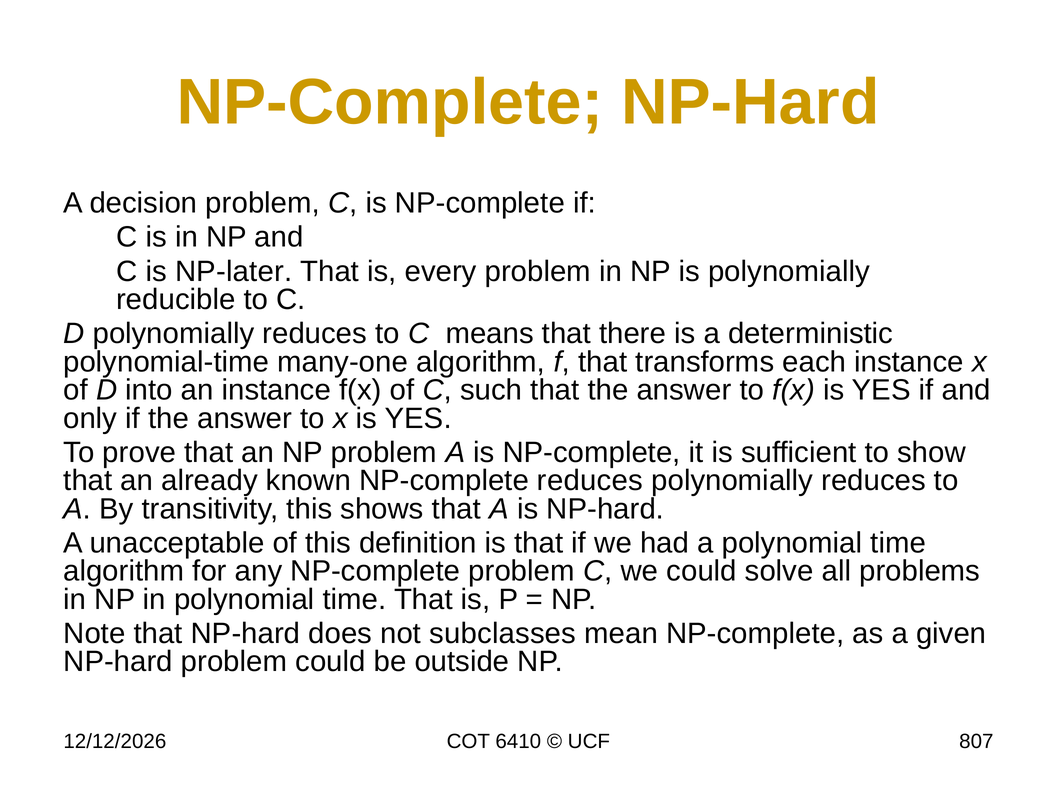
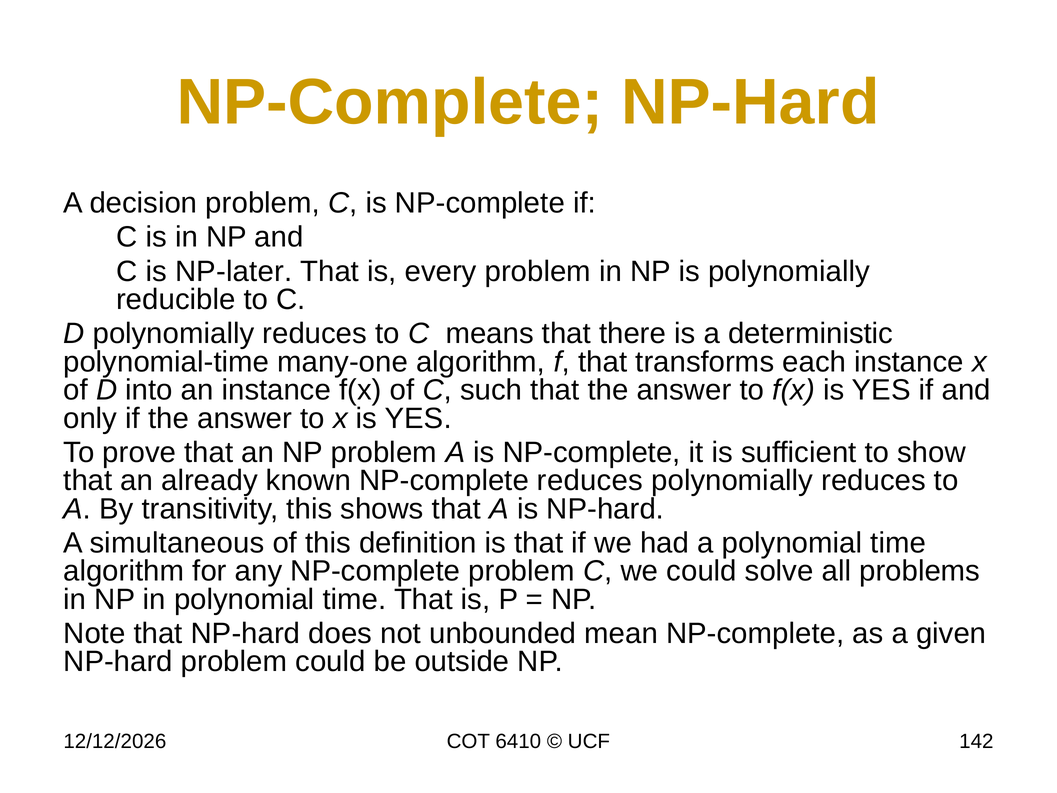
unacceptable: unacceptable -> simultaneous
subclasses: subclasses -> unbounded
807: 807 -> 142
